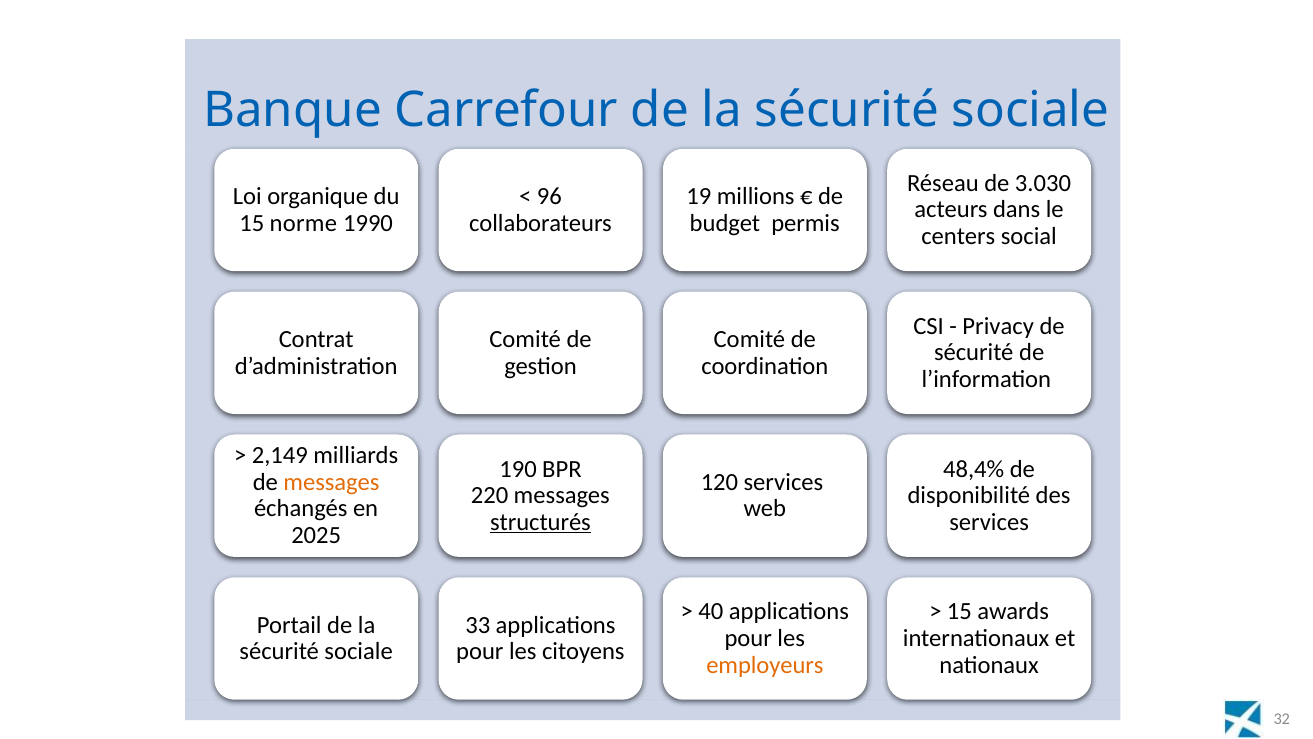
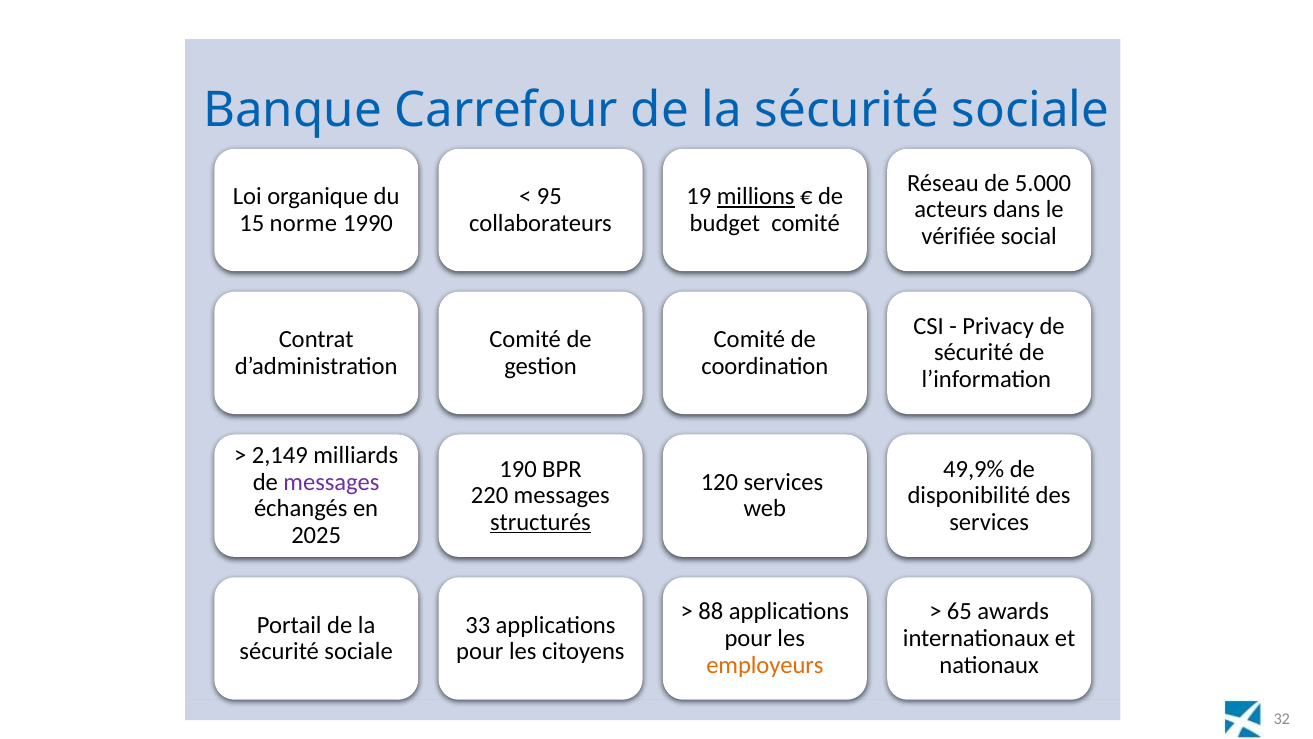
3.030: 3.030 -> 5.000
96: 96 -> 95
millions underline: none -> present
budget permis: permis -> comité
centers: centers -> vérifiée
48,4%: 48,4% -> 49,9%
messages at (331, 482) colour: orange -> purple
40: 40 -> 88
15 at (959, 611): 15 -> 65
